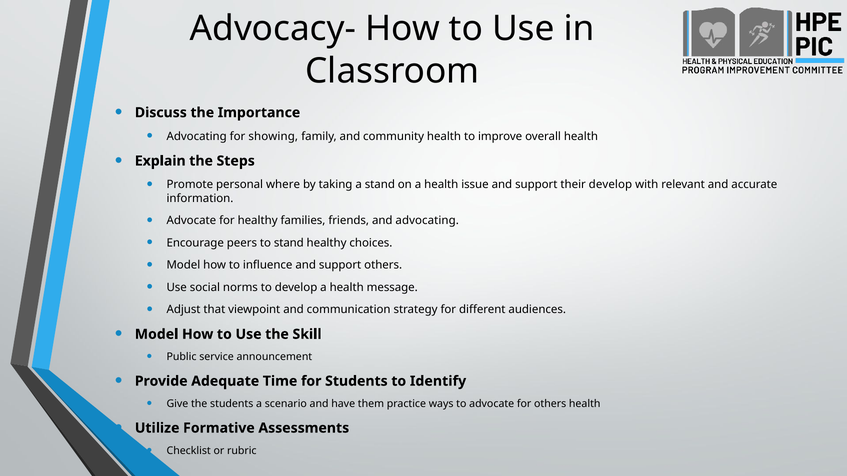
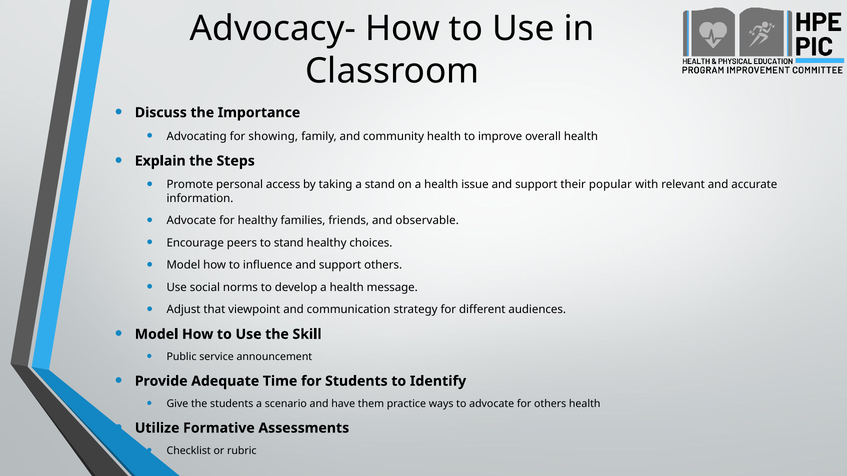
where: where -> access
their develop: develop -> popular
and advocating: advocating -> observable
